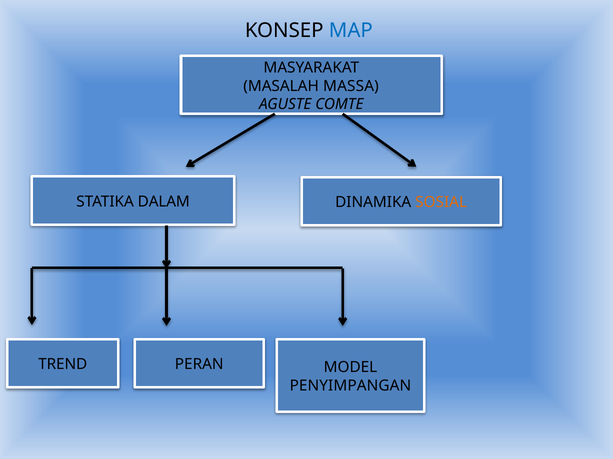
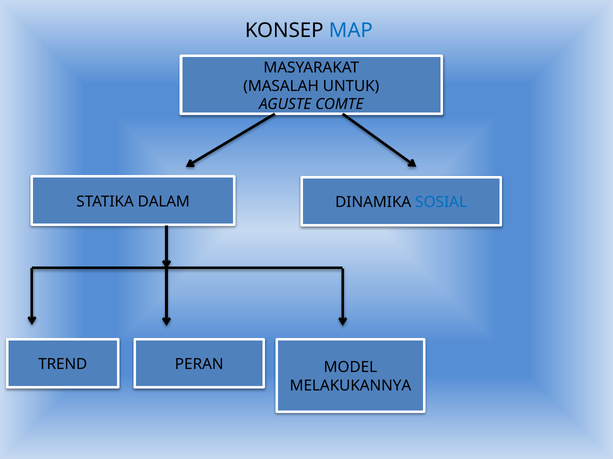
MASSA: MASSA -> UNTUK
SOSIAL colour: orange -> blue
PENYIMPANGAN: PENYIMPANGAN -> MELAKUKANNYA
